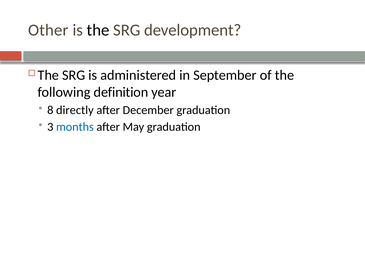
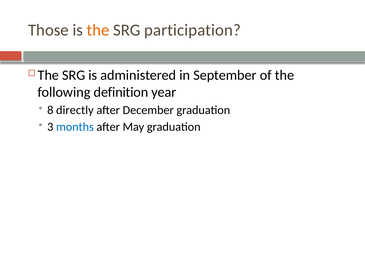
Other: Other -> Those
the at (98, 30) colour: black -> orange
development: development -> participation
